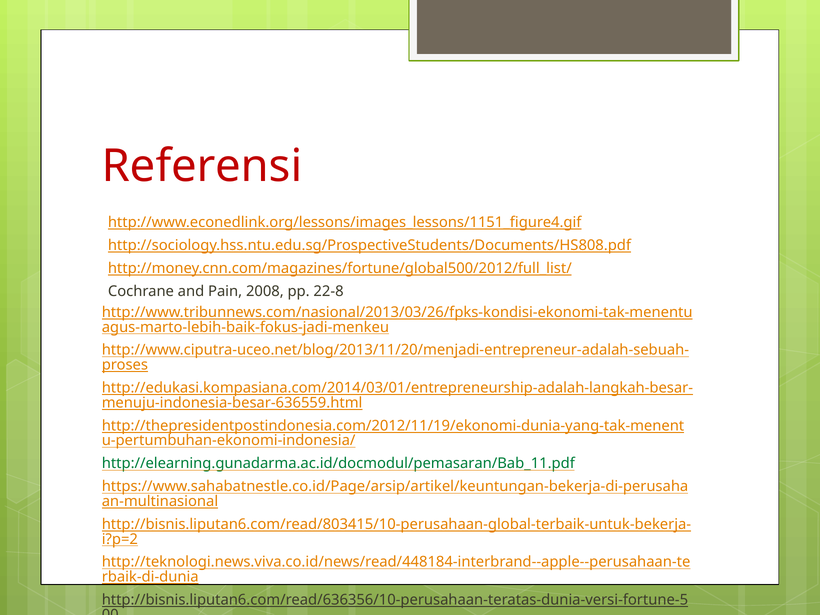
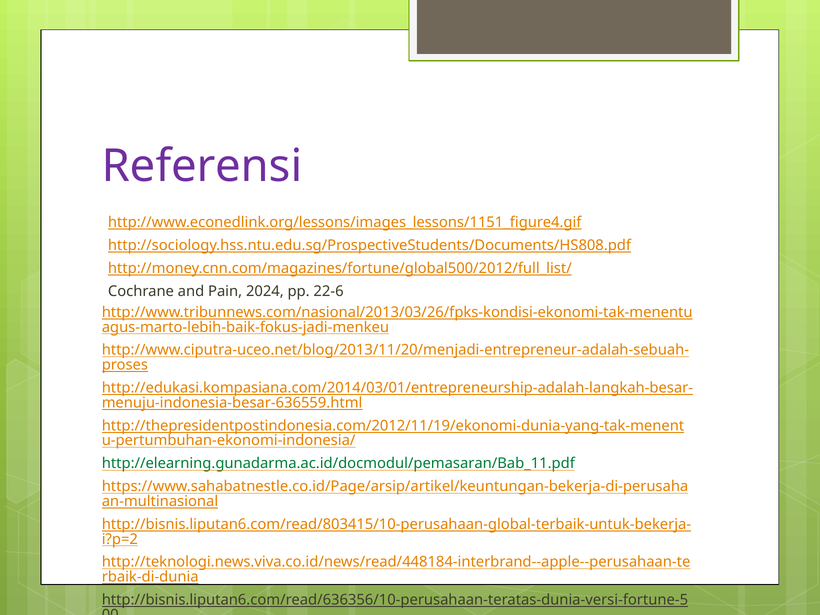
Referensi colour: red -> purple
2008: 2008 -> 2024
22-8: 22-8 -> 22-6
